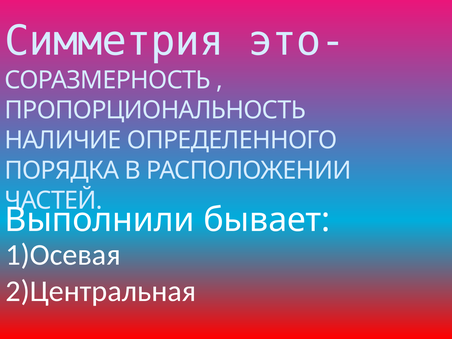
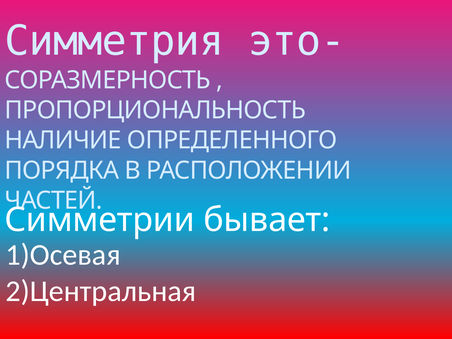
Выполнили: Выполнили -> Симметрии
